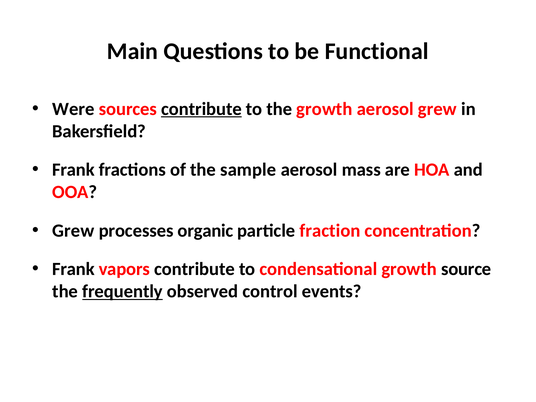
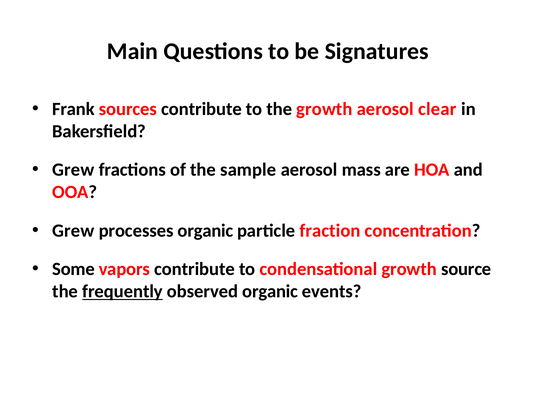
Functional: Functional -> Signatures
Were: Were -> Frank
contribute at (201, 109) underline: present -> none
aerosol grew: grew -> clear
Frank at (73, 170): Frank -> Grew
Frank at (73, 269): Frank -> Some
observed control: control -> organic
